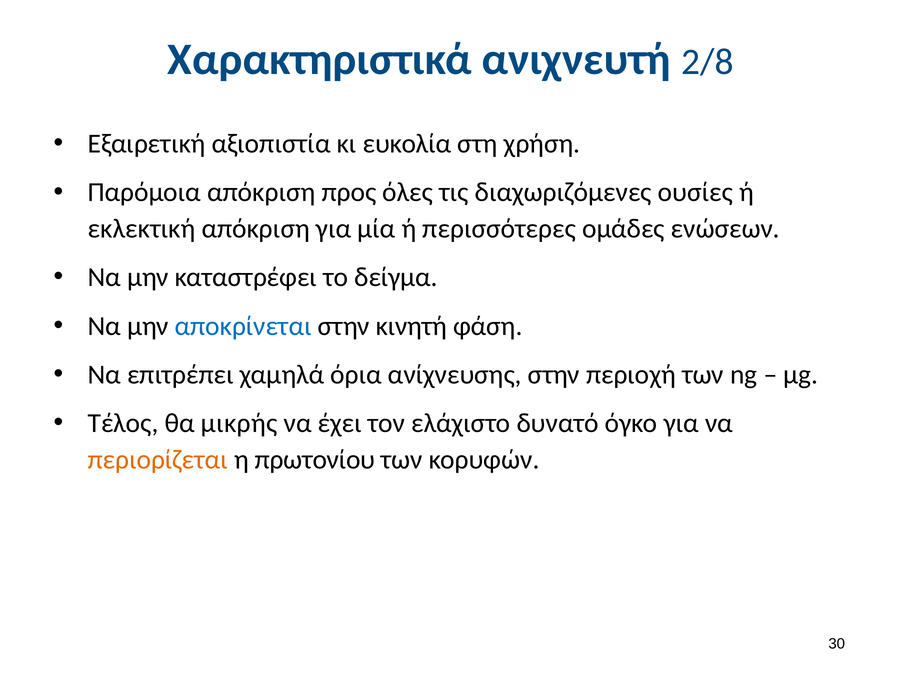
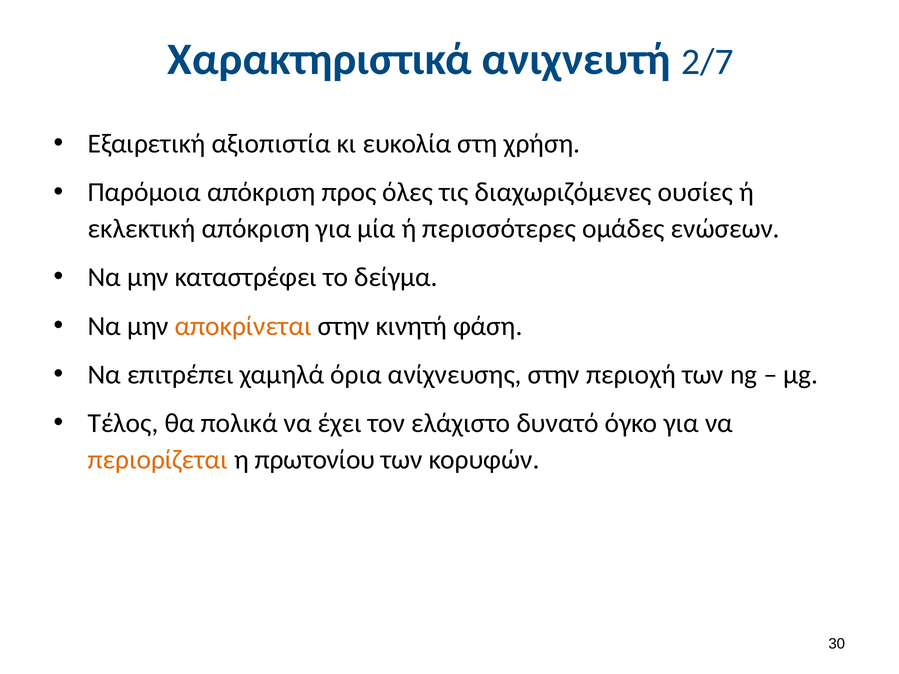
2/8: 2/8 -> 2/7
αποκρίνεται colour: blue -> orange
μικρής: μικρής -> πολικά
